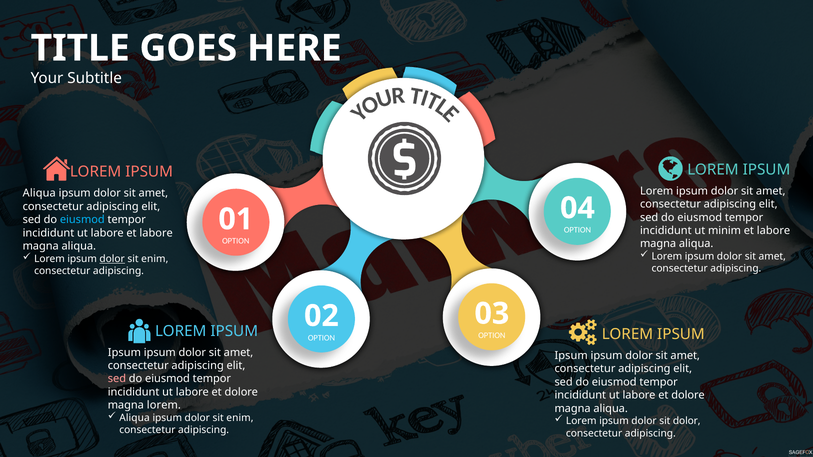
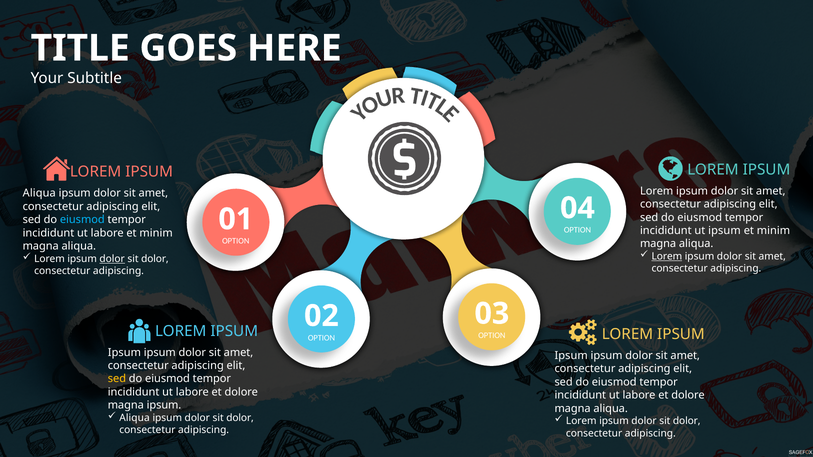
ut minim: minim -> ipsum
labore at (774, 231): labore -> minim
labore et labore: labore -> minim
Lorem at (667, 257) underline: none -> present
enim at (155, 259): enim -> dolor
sed at (117, 379) colour: pink -> yellow
magna lorem: lorem -> ipsum
enim at (240, 418): enim -> dolor
